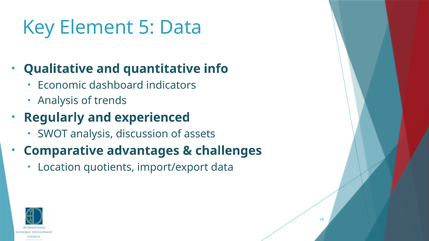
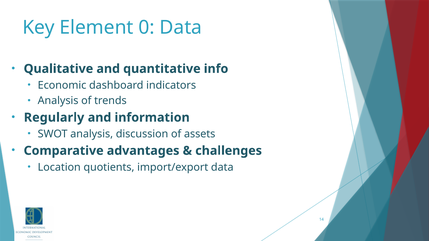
5: 5 -> 0
experienced: experienced -> information
